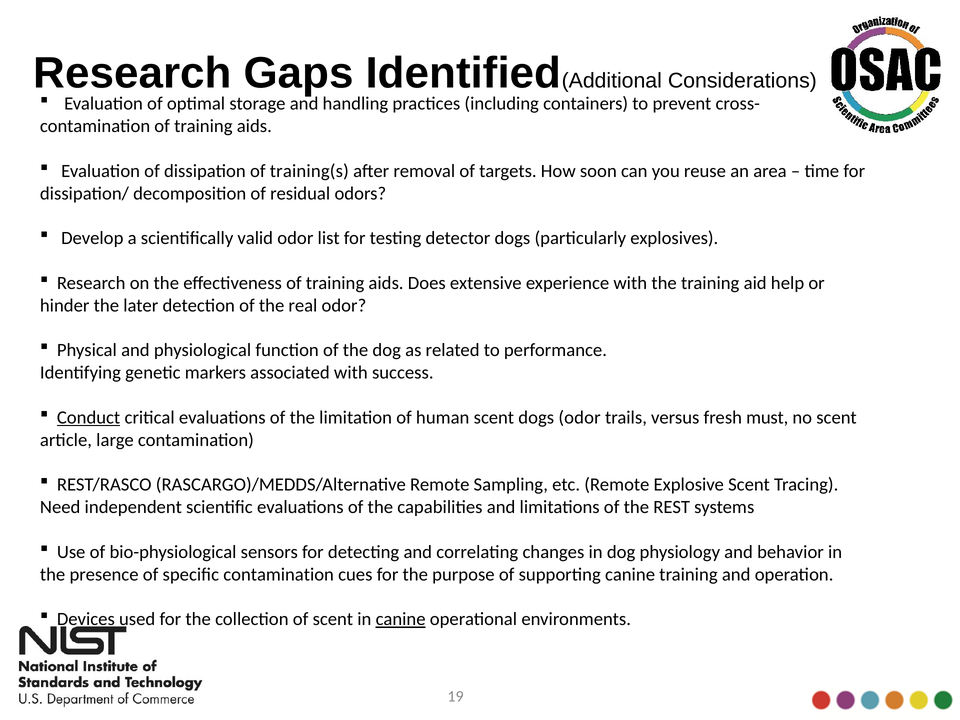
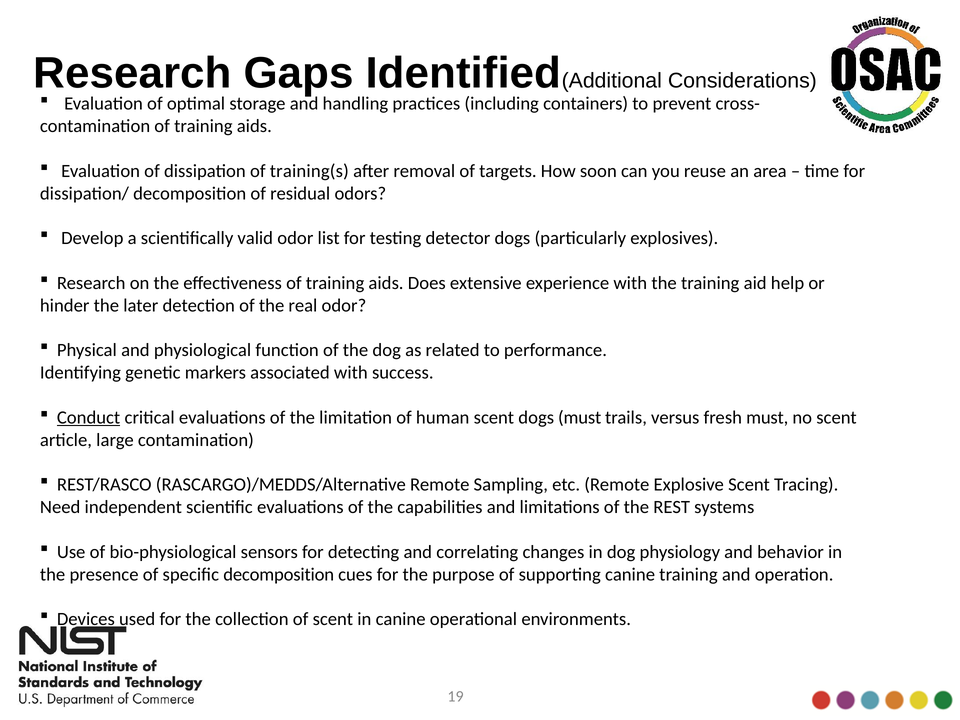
dogs odor: odor -> must
specific contamination: contamination -> decomposition
canine at (401, 619) underline: present -> none
